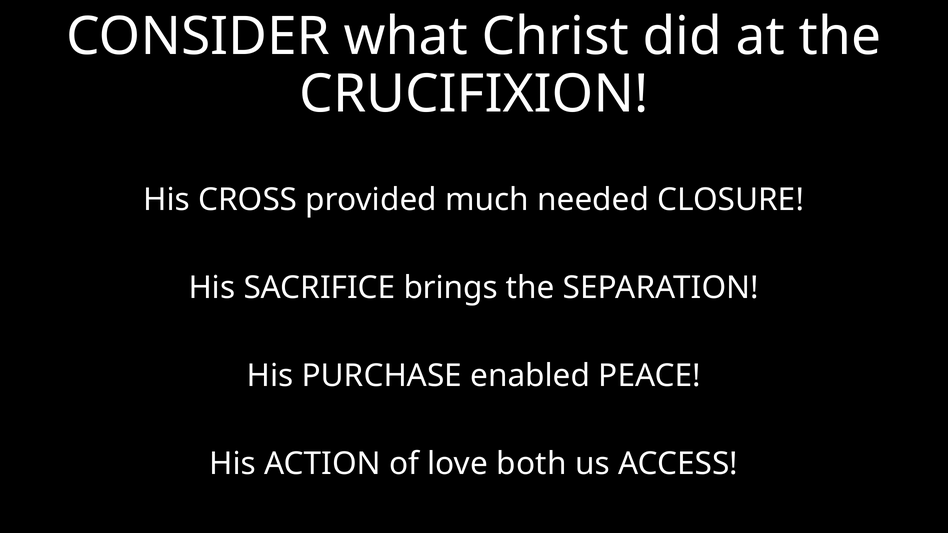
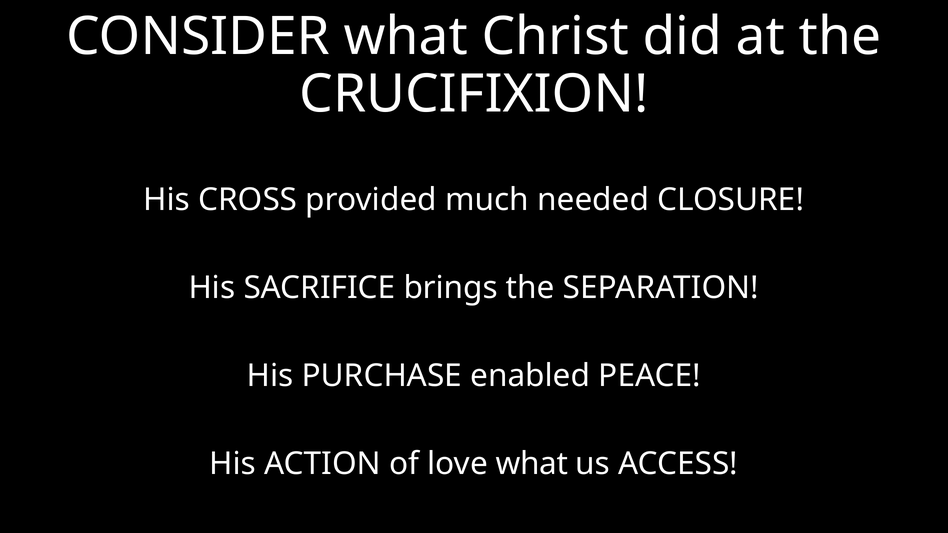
love both: both -> what
